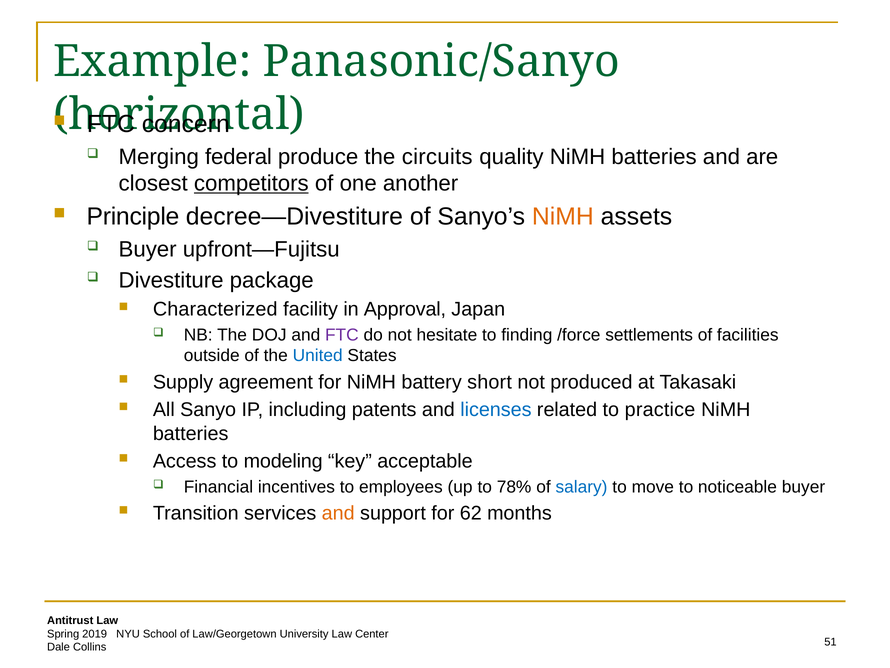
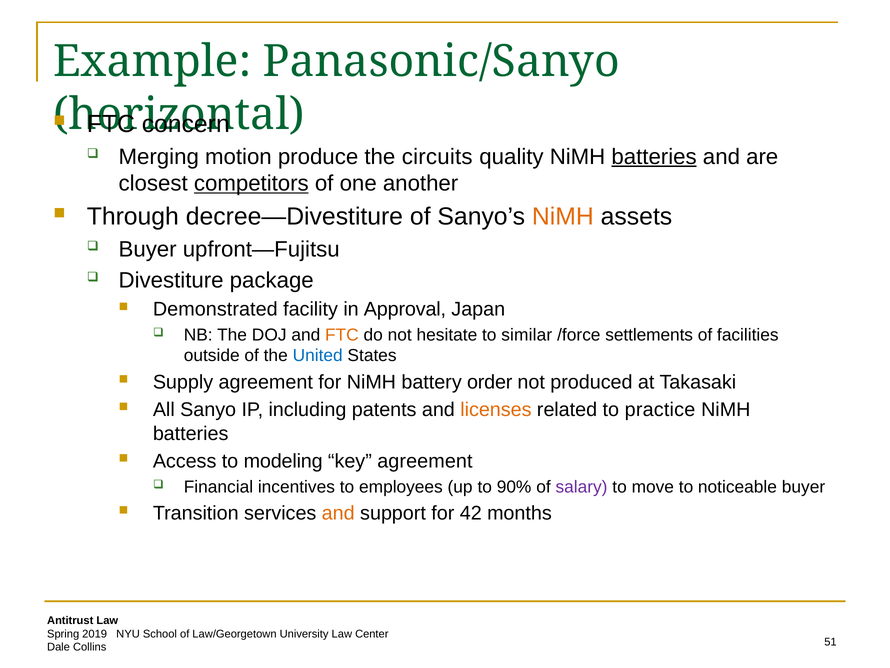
federal: federal -> motion
batteries at (654, 157) underline: none -> present
Principle: Principle -> Through
Characterized: Characterized -> Demonstrated
FTC at (342, 335) colour: purple -> orange
finding: finding -> similar
short: short -> order
licenses colour: blue -> orange
key acceptable: acceptable -> agreement
78%: 78% -> 90%
salary colour: blue -> purple
62: 62 -> 42
